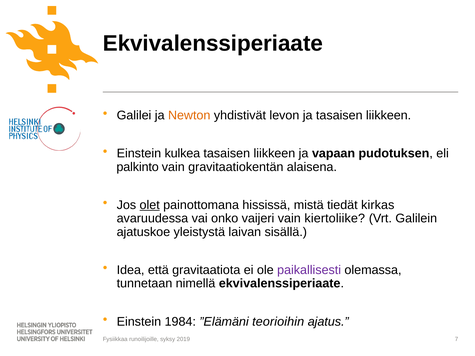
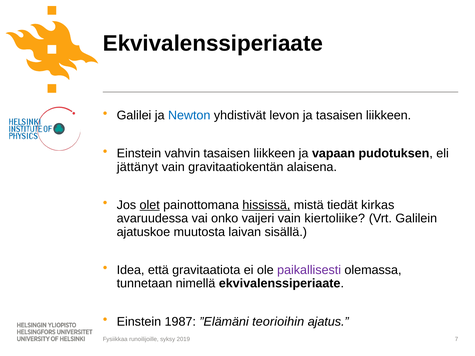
Newton colour: orange -> blue
kulkea: kulkea -> vahvin
palkinto: palkinto -> jättänyt
hississä underline: none -> present
yleistystä: yleistystä -> muutosta
1984: 1984 -> 1987
